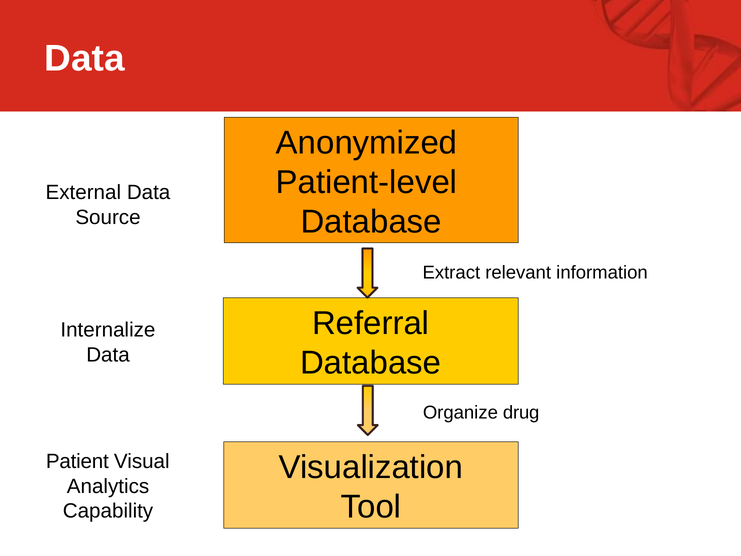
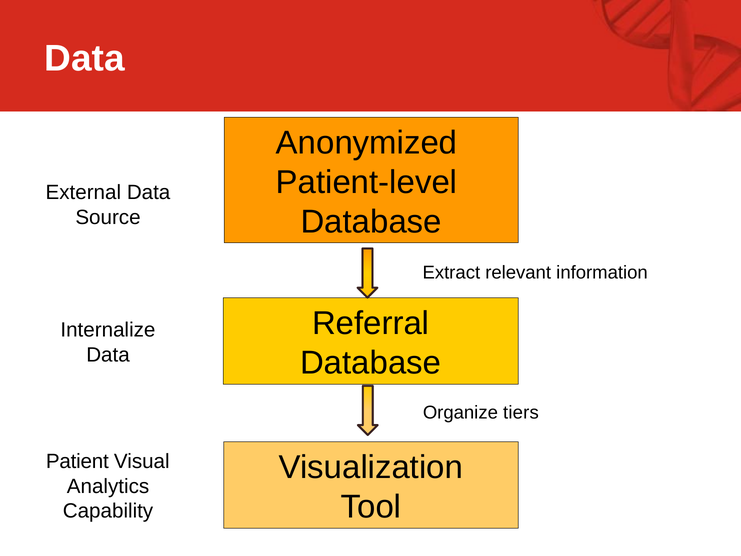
drug: drug -> tiers
